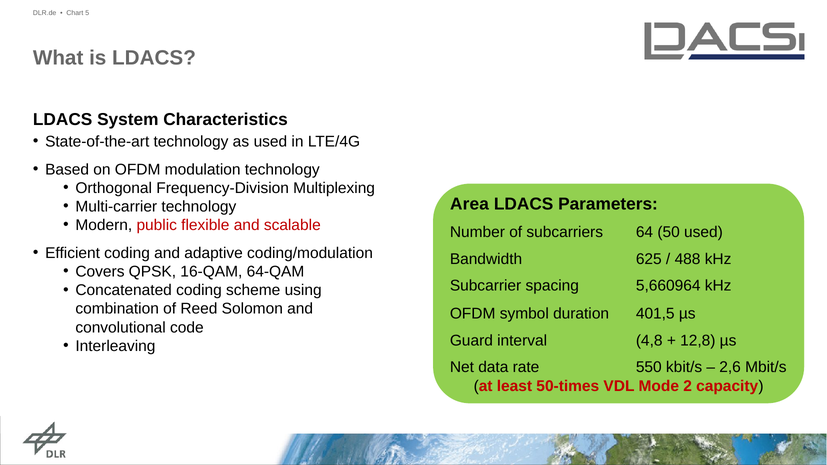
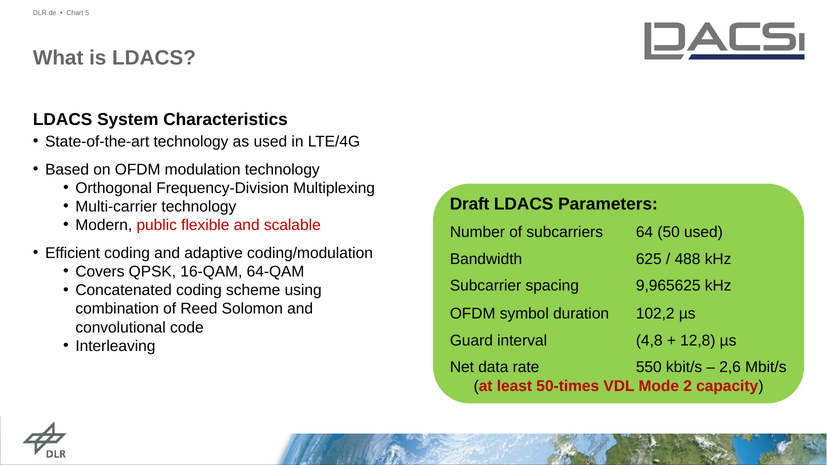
Area: Area -> Draft
5,660964: 5,660964 -> 9,965625
401,5: 401,5 -> 102,2
